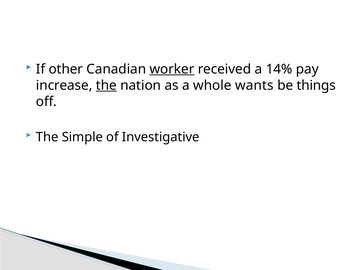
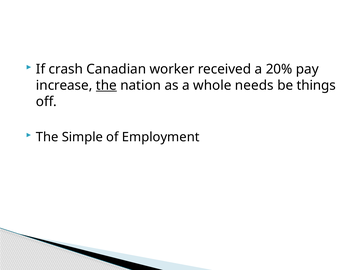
other: other -> crash
worker underline: present -> none
14%: 14% -> 20%
wants: wants -> needs
Investigative: Investigative -> Employment
